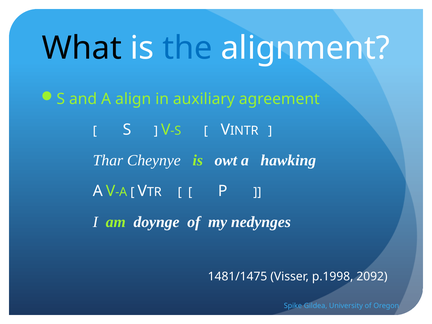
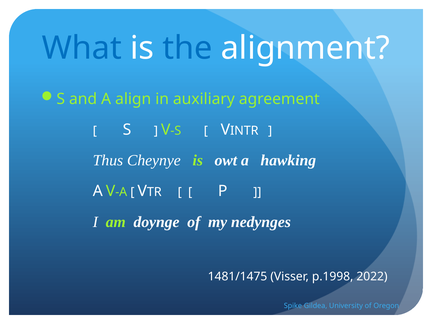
What colour: black -> blue
Thar: Thar -> Thus
2092: 2092 -> 2022
